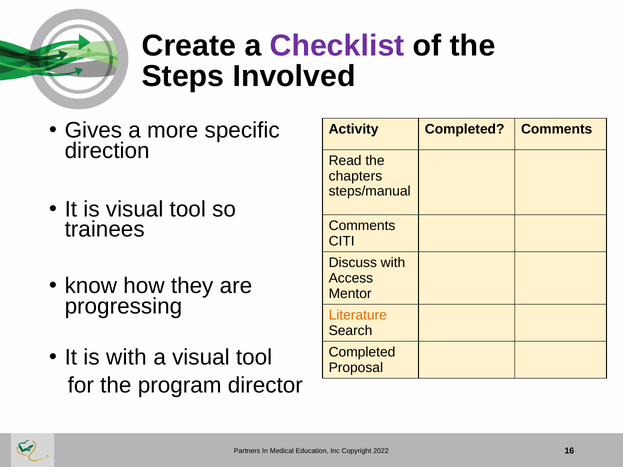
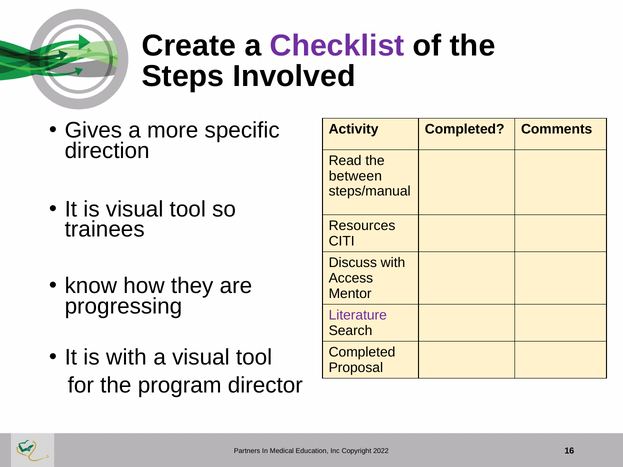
chapters: chapters -> between
Comments at (362, 226): Comments -> Resources
Literature colour: orange -> purple
